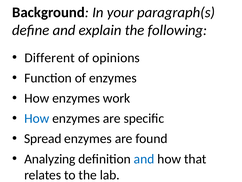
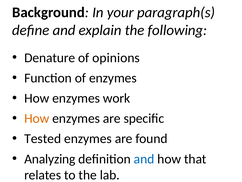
Different: Different -> Denature
How at (37, 118) colour: blue -> orange
Spread: Spread -> Tested
